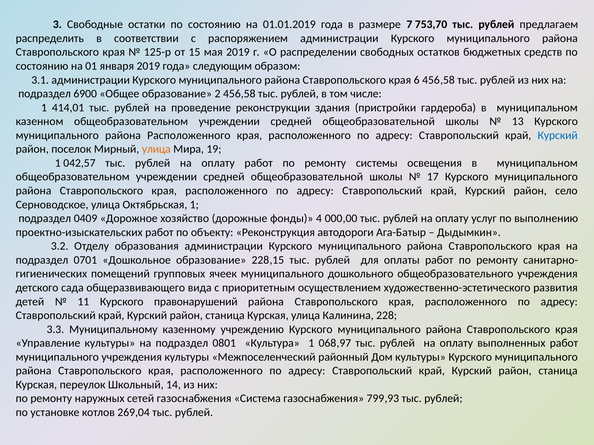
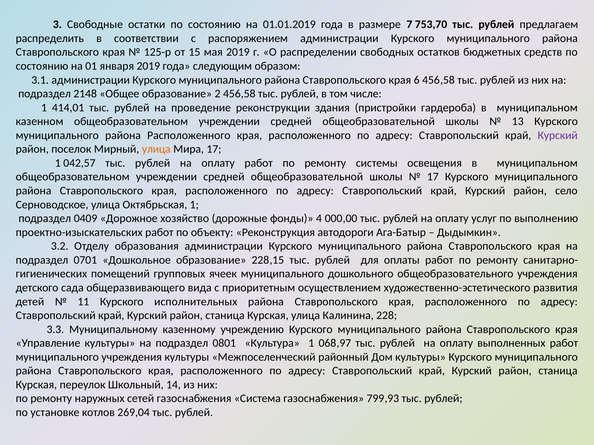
6900: 6900 -> 2148
Курский at (558, 135) colour: blue -> purple
Мира 19: 19 -> 17
правонарушений: правонарушений -> исполнительных
